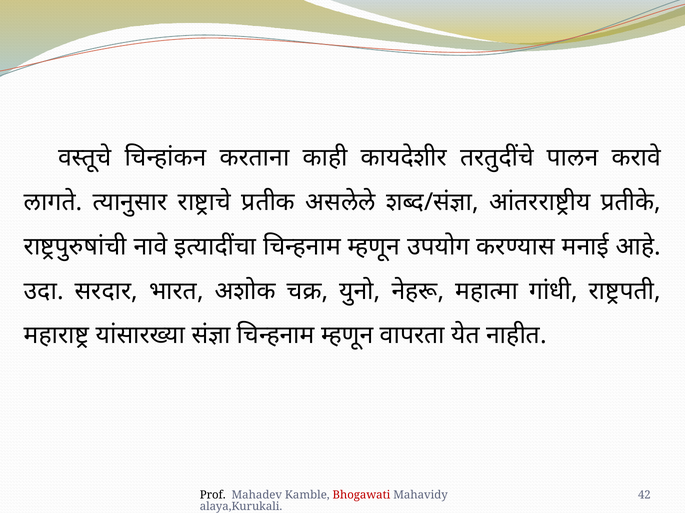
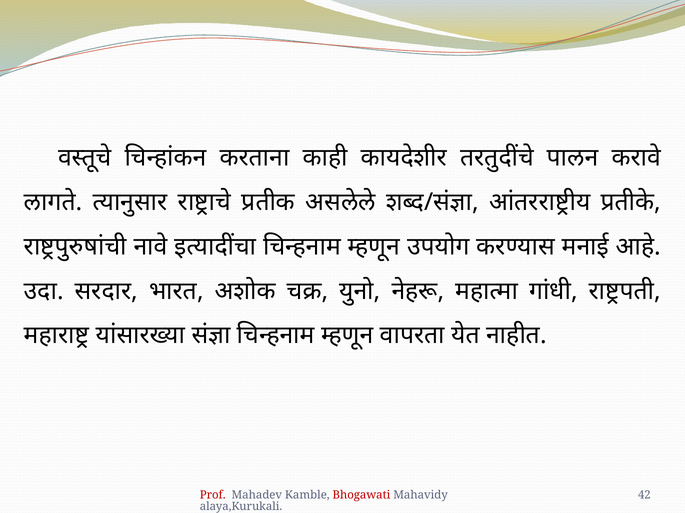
Prof colour: black -> red
